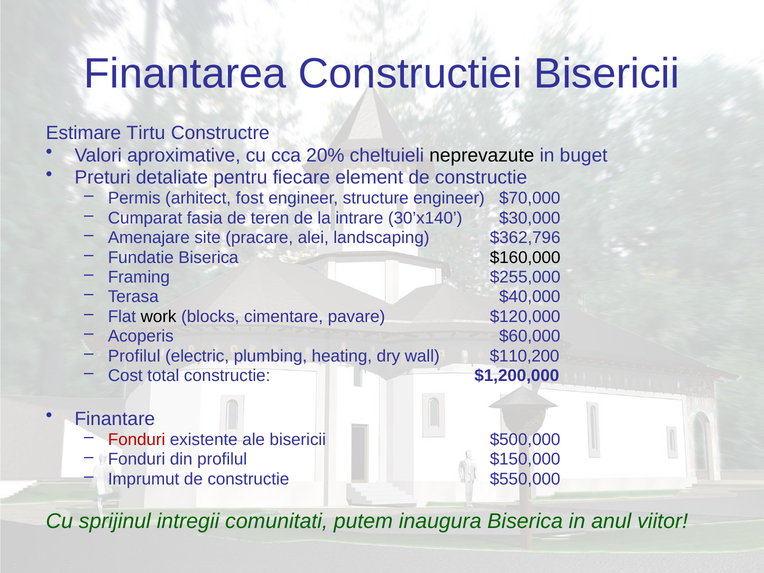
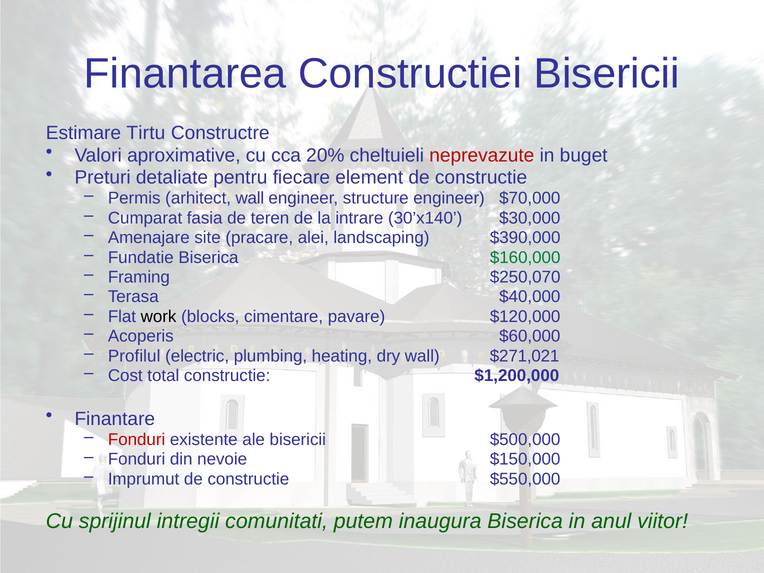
neprevazute colour: black -> red
arhitect fost: fost -> wall
$362,796: $362,796 -> $390,000
$160,000 colour: black -> green
$255,000: $255,000 -> $250,070
$110,200: $110,200 -> $271,021
din profilul: profilul -> nevoie
